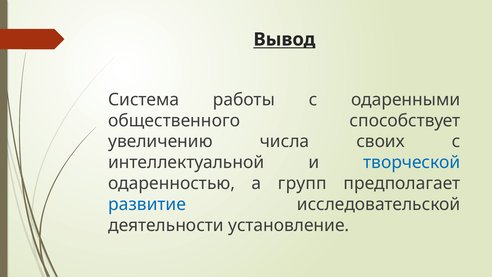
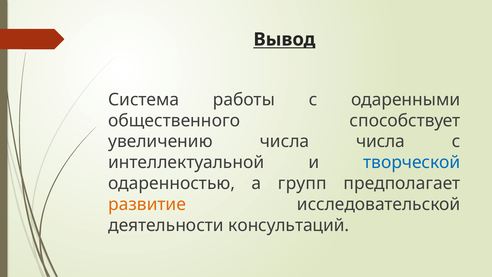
числа своих: своих -> числа
развитие colour: blue -> orange
установление: установление -> консультаций
